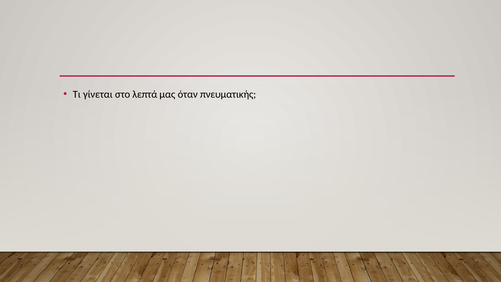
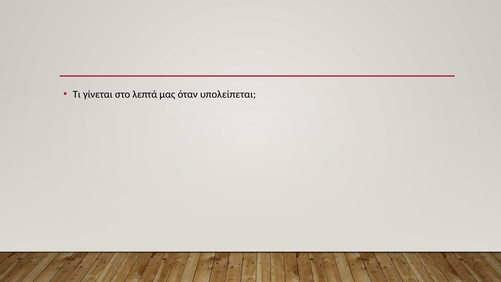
πνευματικής: πνευματικής -> υπολείπεται
